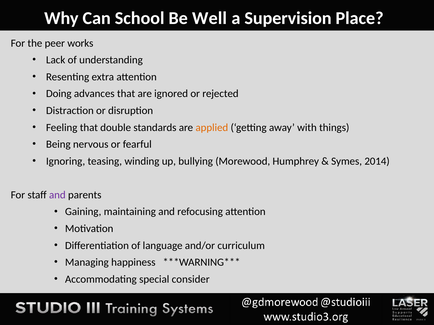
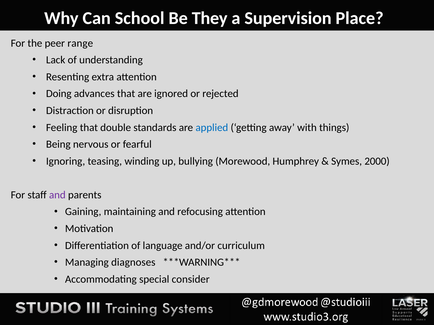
Well: Well -> They
works: works -> range
applied colour: orange -> blue
2014: 2014 -> 2000
happiness: happiness -> diagnoses
